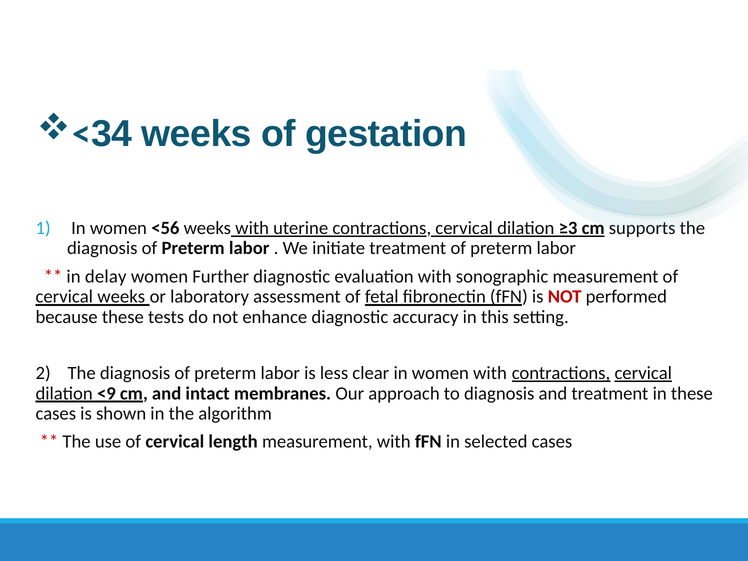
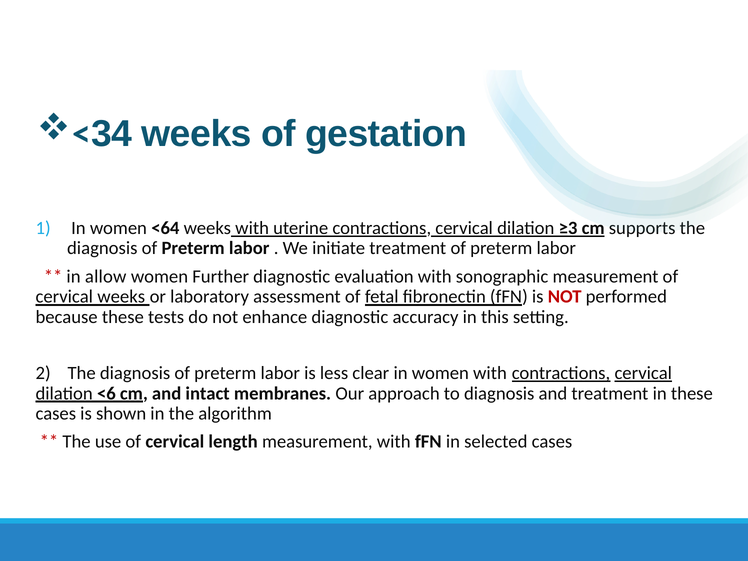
<56: <56 -> <64
delay: delay -> allow
<9: <9 -> <6
